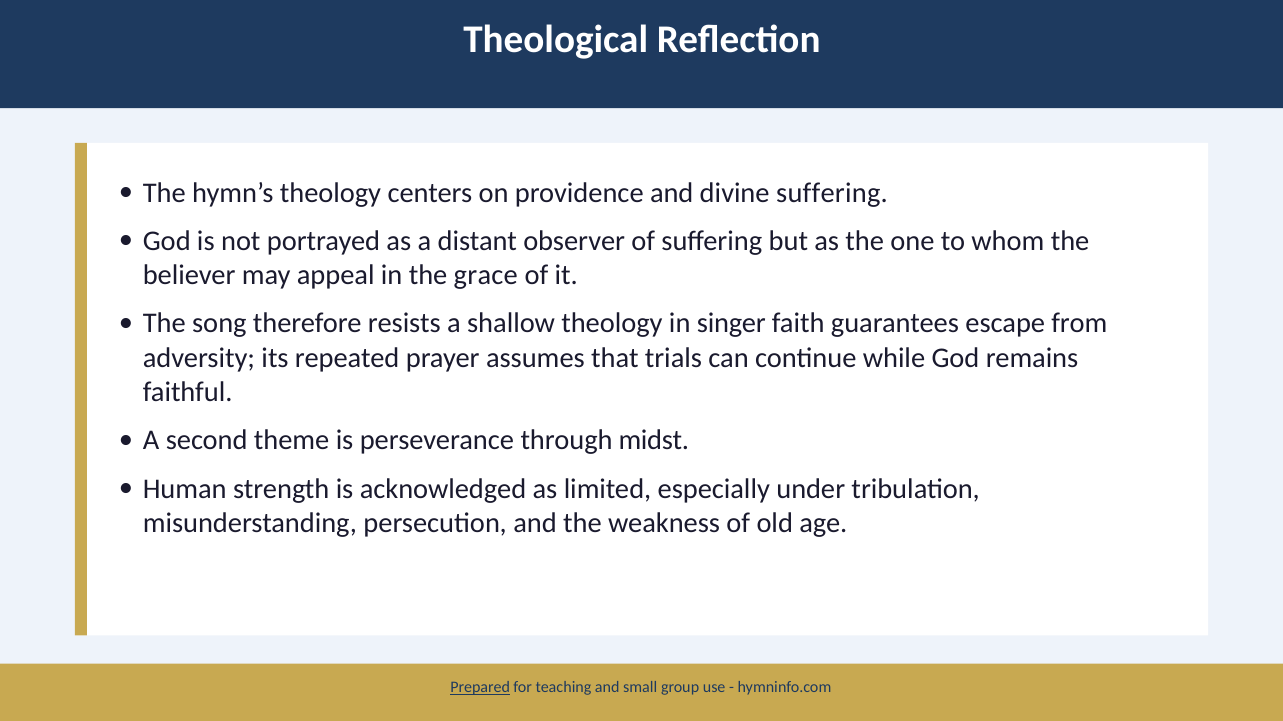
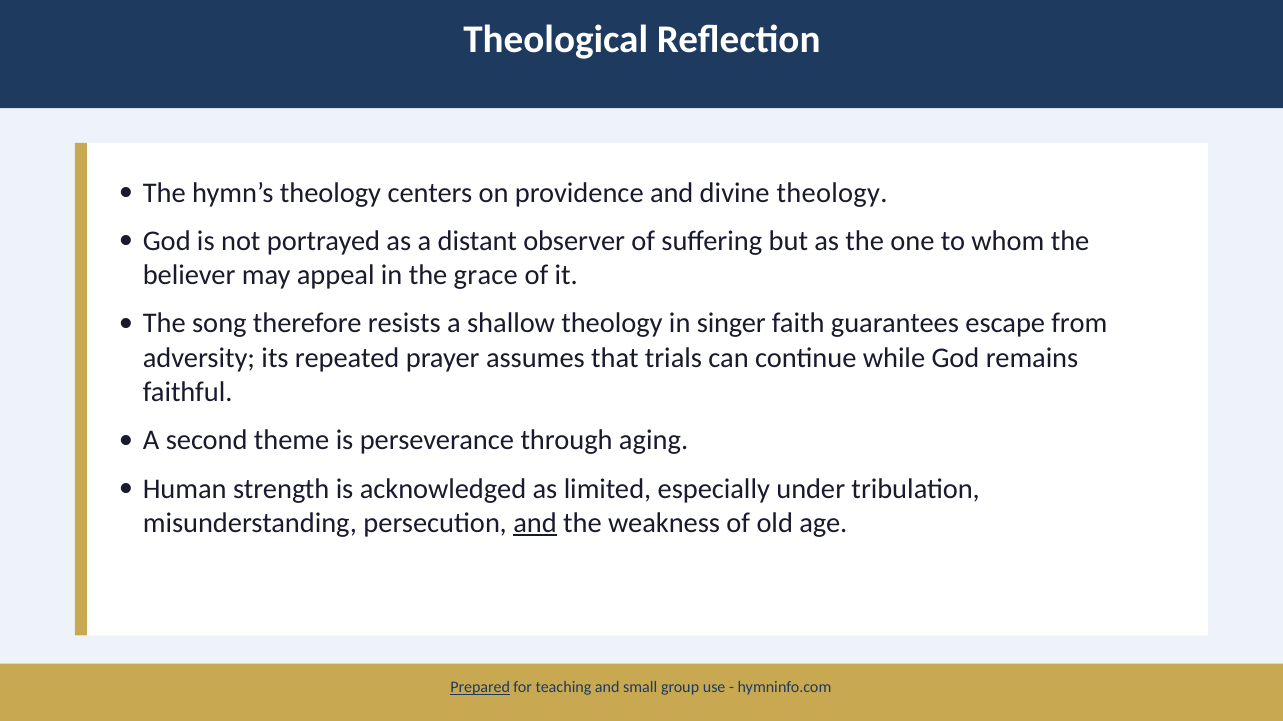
divine suffering: suffering -> theology
midst: midst -> aging
and at (535, 523) underline: none -> present
